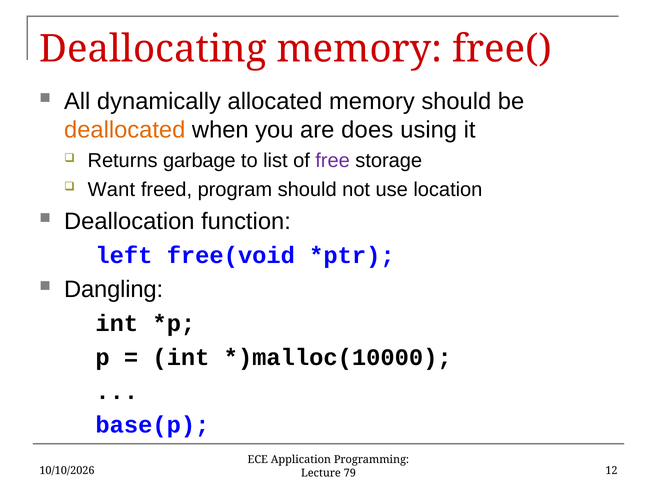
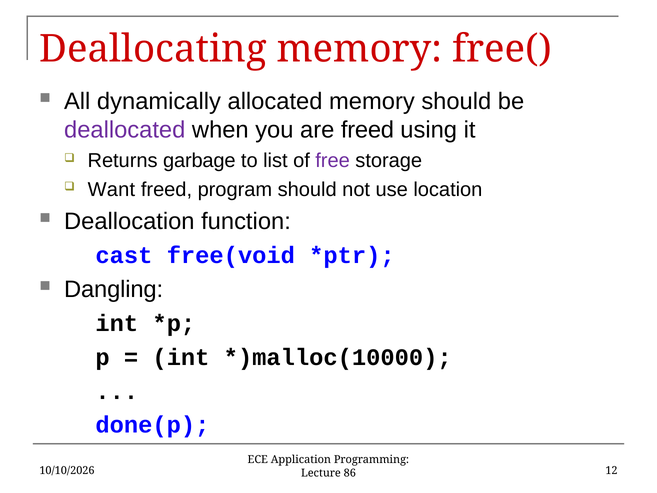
deallocated colour: orange -> purple
are does: does -> freed
left: left -> cast
base(p: base(p -> done(p
79: 79 -> 86
